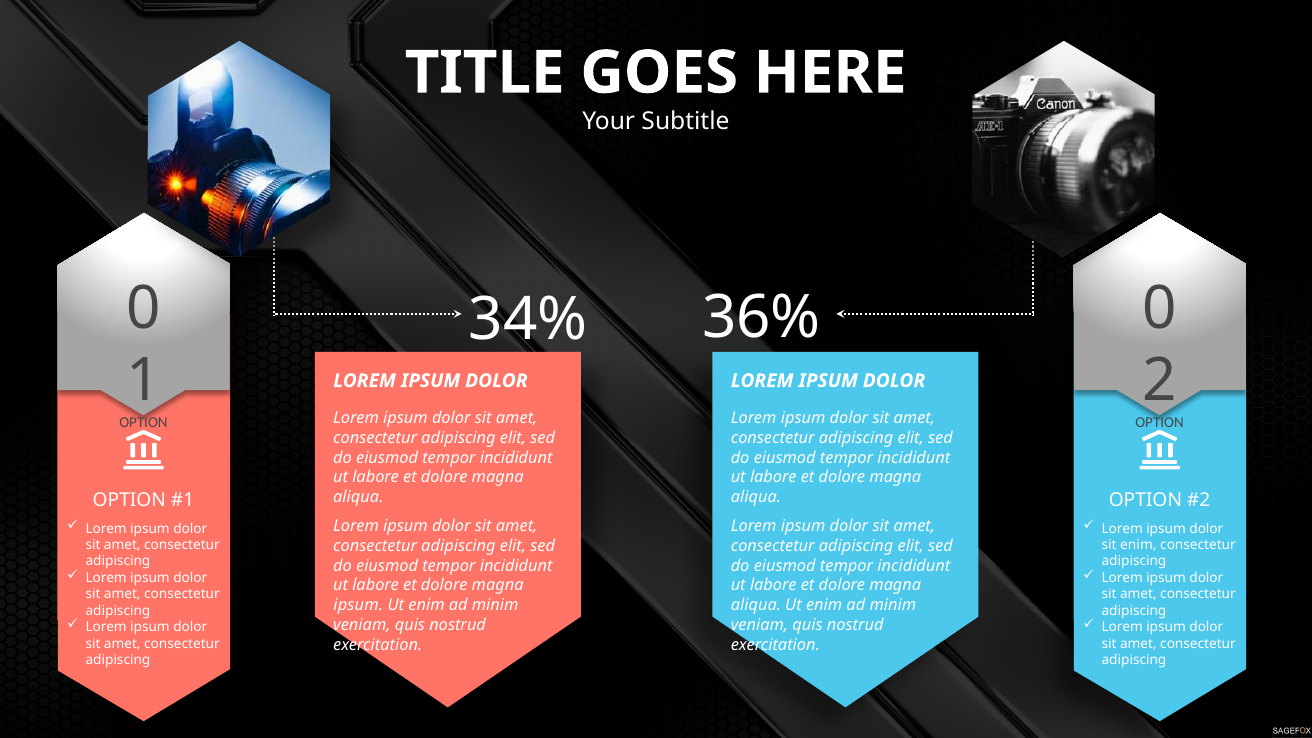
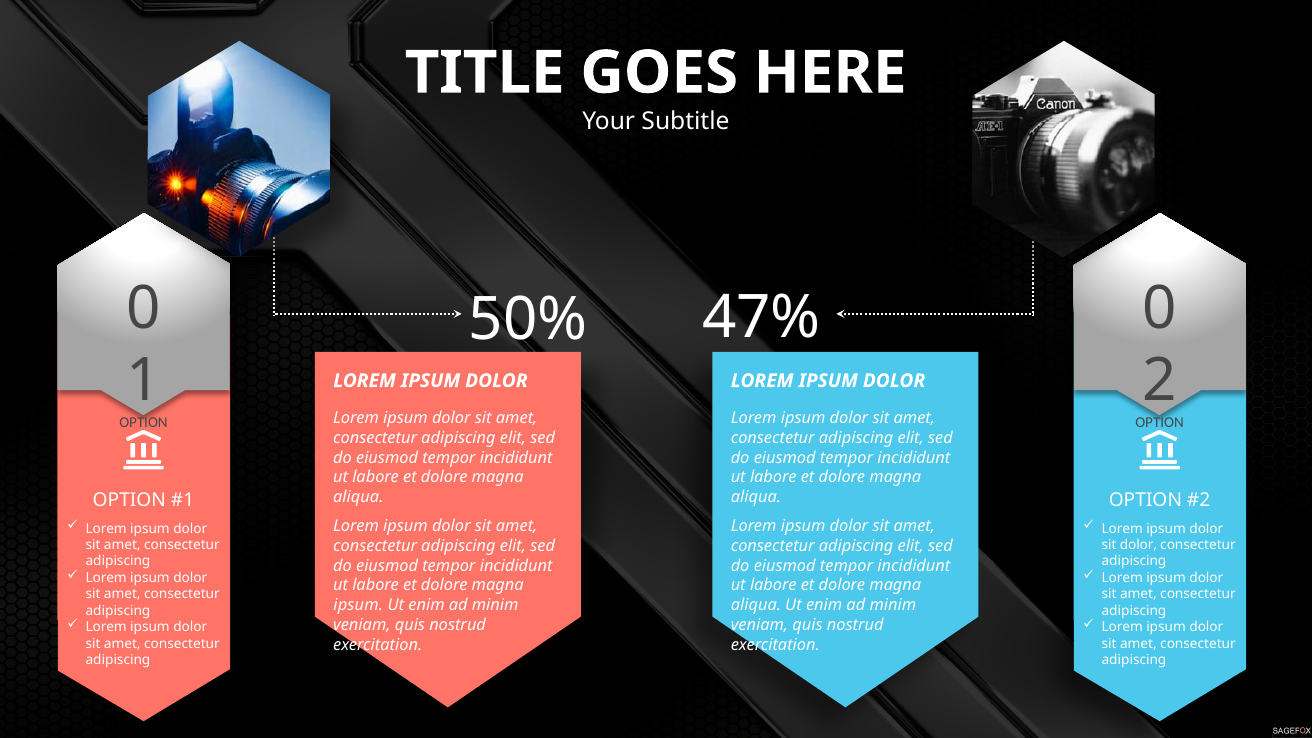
36%: 36% -> 47%
34%: 34% -> 50%
sit enim: enim -> dolor
